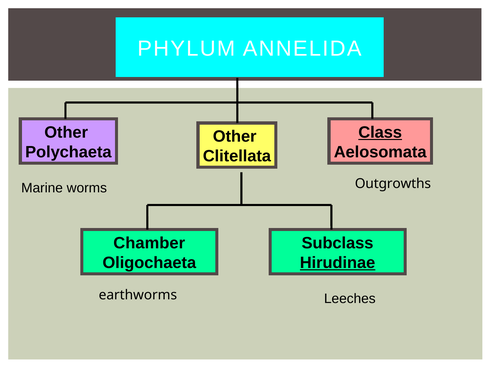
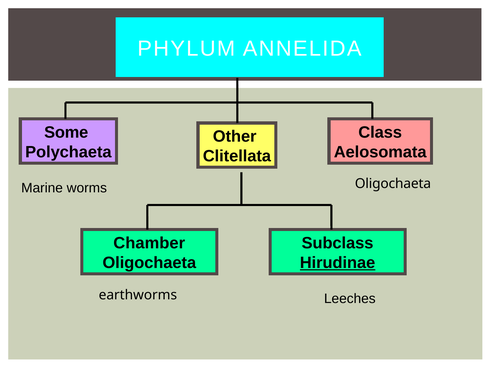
Other at (66, 132): Other -> Some
Class underline: present -> none
Outgrowths at (393, 183): Outgrowths -> Oligochaeta
